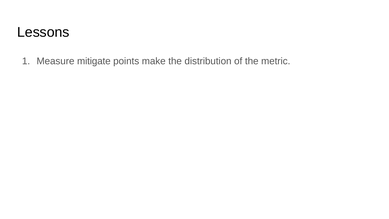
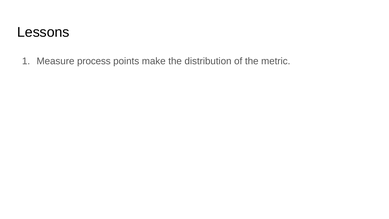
mitigate: mitigate -> process
